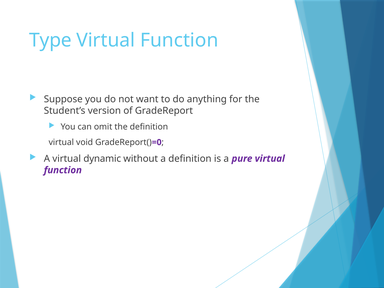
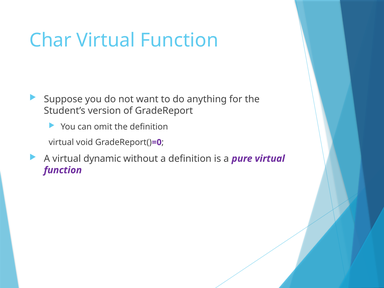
Type: Type -> Char
